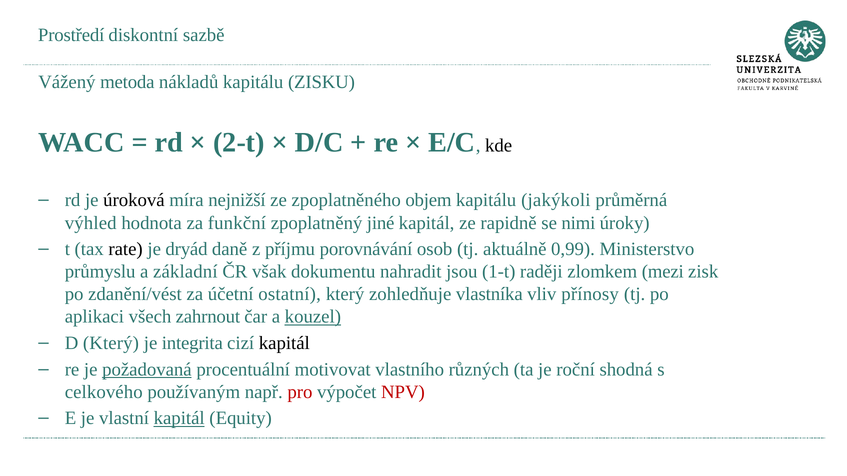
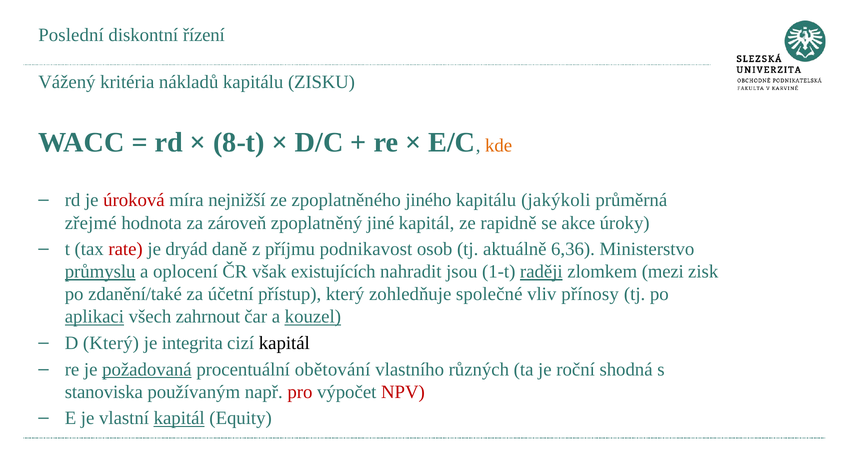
Prostředí: Prostředí -> Poslední
sazbě: sazbě -> řízení
metoda: metoda -> kritéria
2-t: 2-t -> 8-t
kde colour: black -> orange
úroková colour: black -> red
objem: objem -> jiného
výhled: výhled -> zřejmé
funkční: funkční -> zároveň
nimi: nimi -> akce
rate colour: black -> red
porovnávání: porovnávání -> podnikavost
0,99: 0,99 -> 6,36
průmyslu underline: none -> present
základní: základní -> oplocení
dokumentu: dokumentu -> existujících
raději underline: none -> present
zdanění/vést: zdanění/vést -> zdanění/také
ostatní: ostatní -> přístup
vlastníka: vlastníka -> společné
aplikaci underline: none -> present
motivovat: motivovat -> obětování
celkového: celkového -> stanoviska
